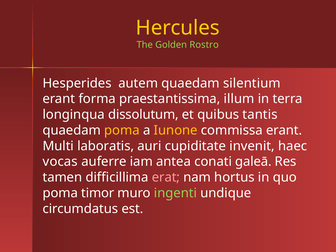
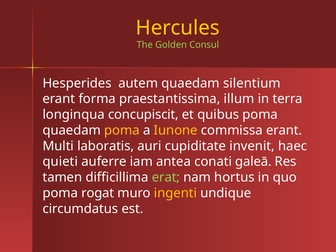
Rostro: Rostro -> Consul
dissolutum: dissolutum -> concupiscit
quibus tantis: tantis -> poma
vocas: vocas -> quieti
erat colour: pink -> light green
timor: timor -> rogat
ingenti colour: light green -> yellow
